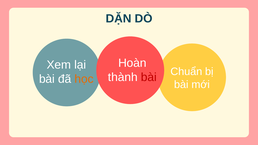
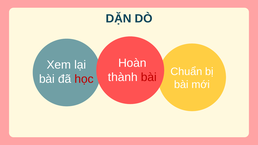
học colour: orange -> red
